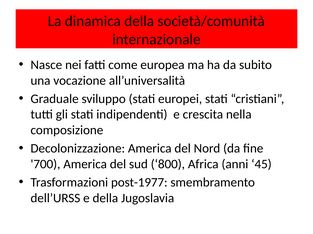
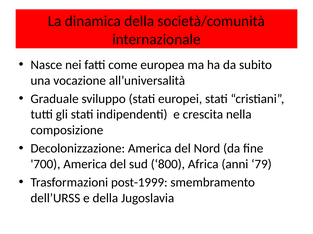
45: 45 -> 79
post-1977: post-1977 -> post-1999
